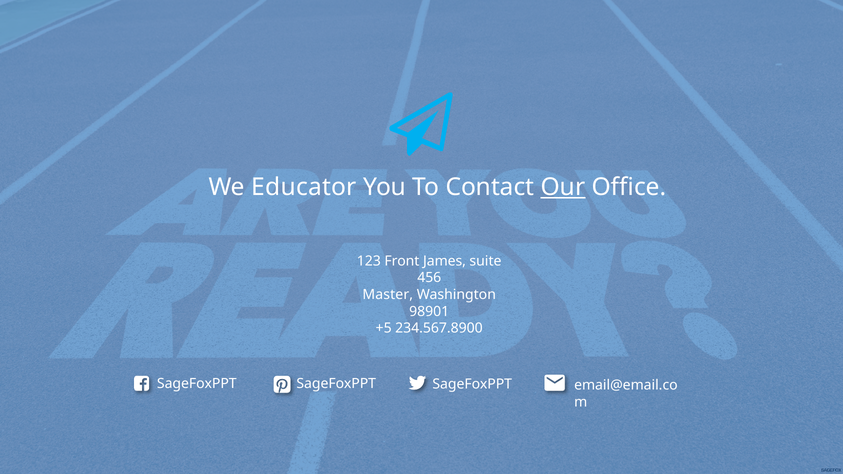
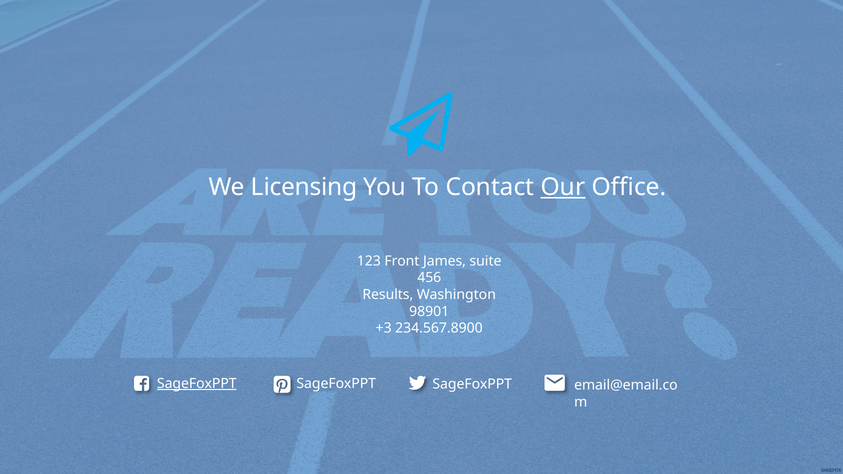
Educator: Educator -> Licensing
Master: Master -> Results
+5: +5 -> +3
SageFoxPPT at (197, 384) underline: none -> present
